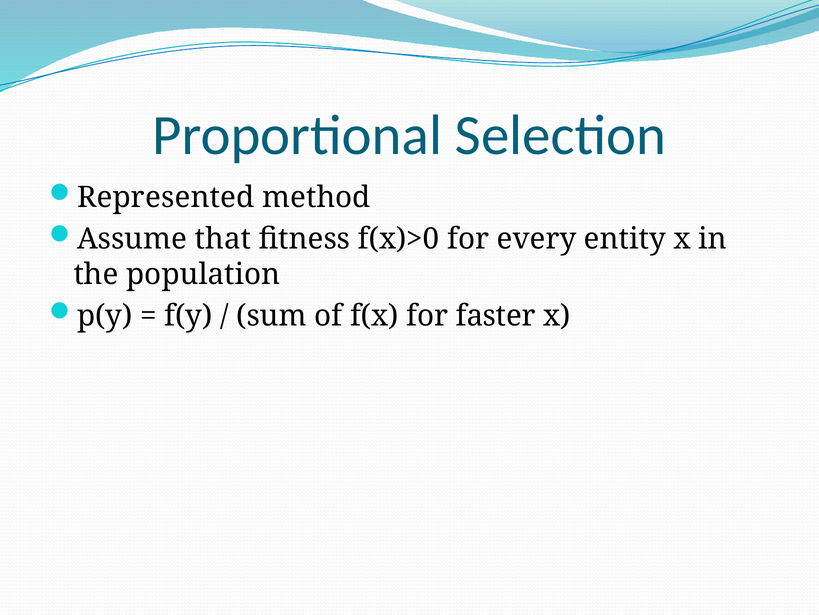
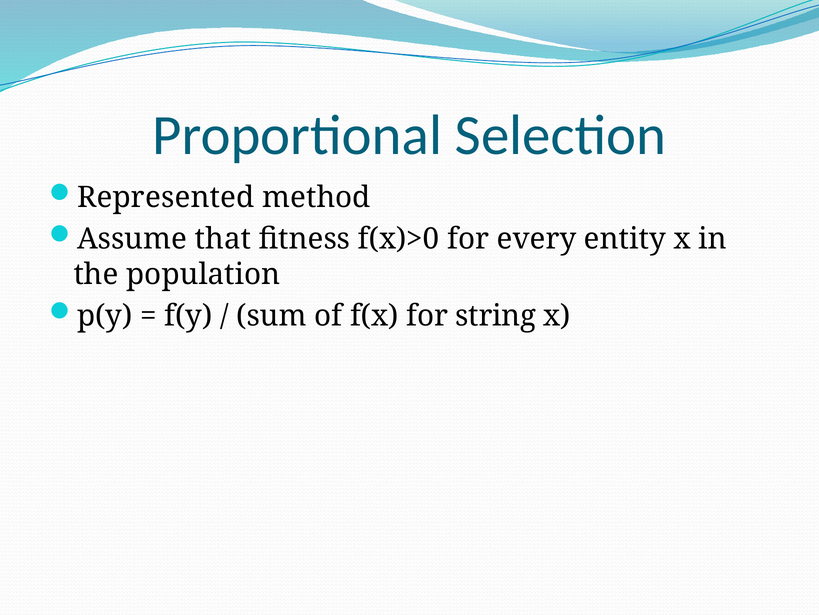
faster: faster -> string
